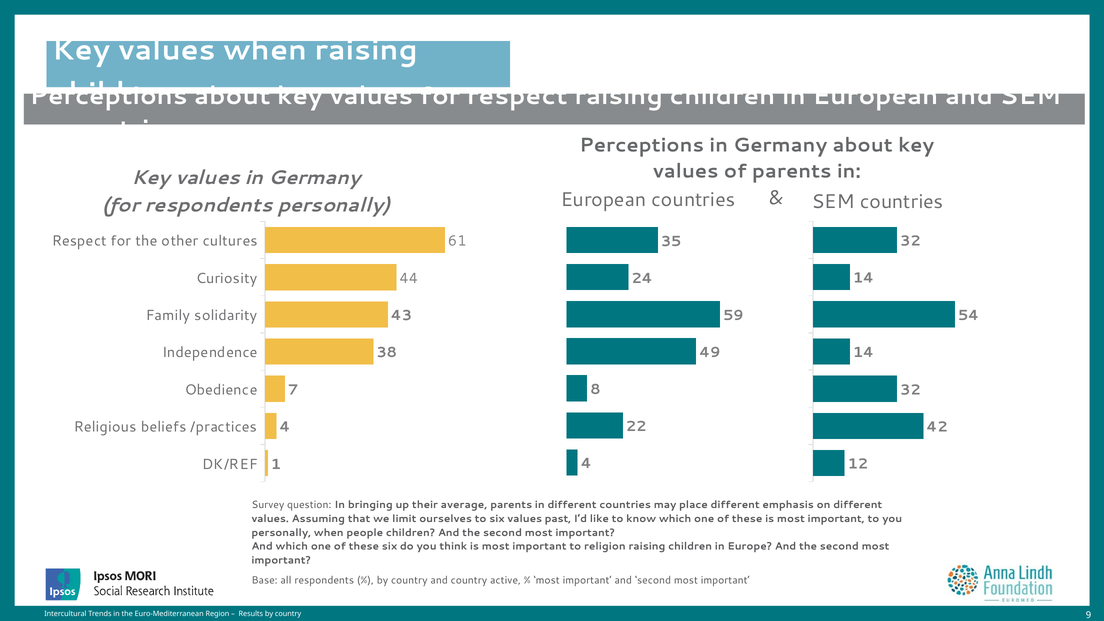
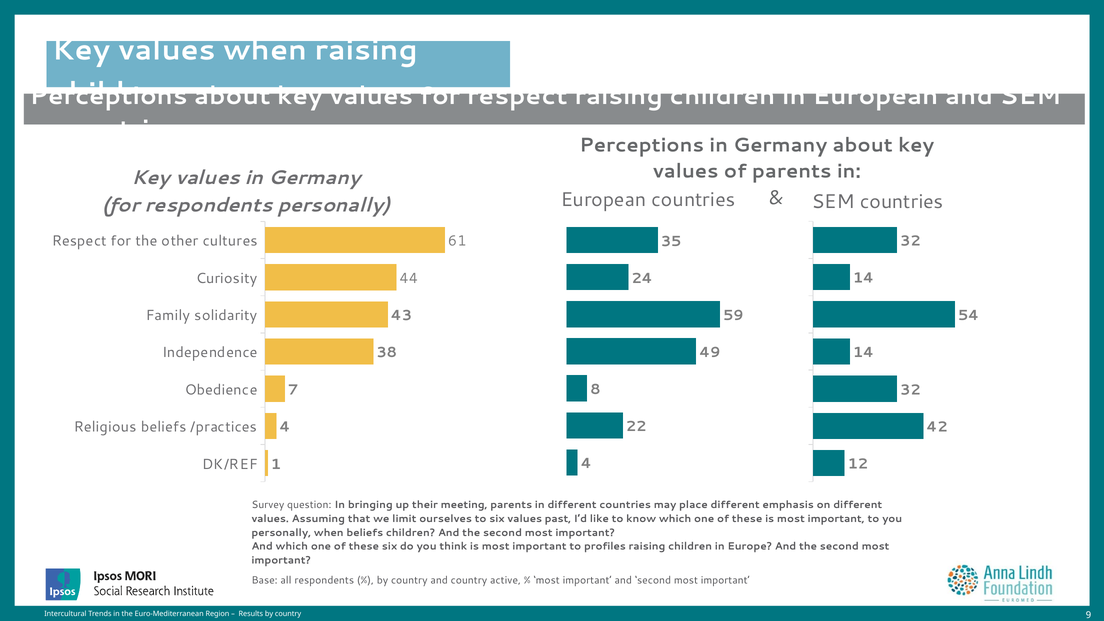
average: average -> meeting
when people: people -> beliefs
religion: religion -> profiles
